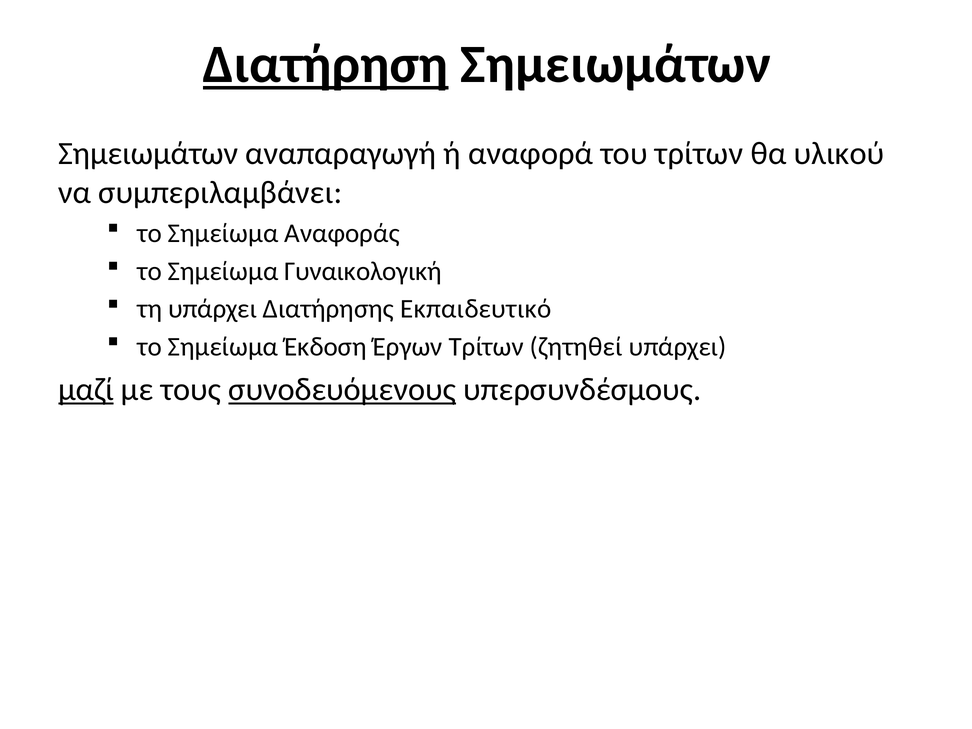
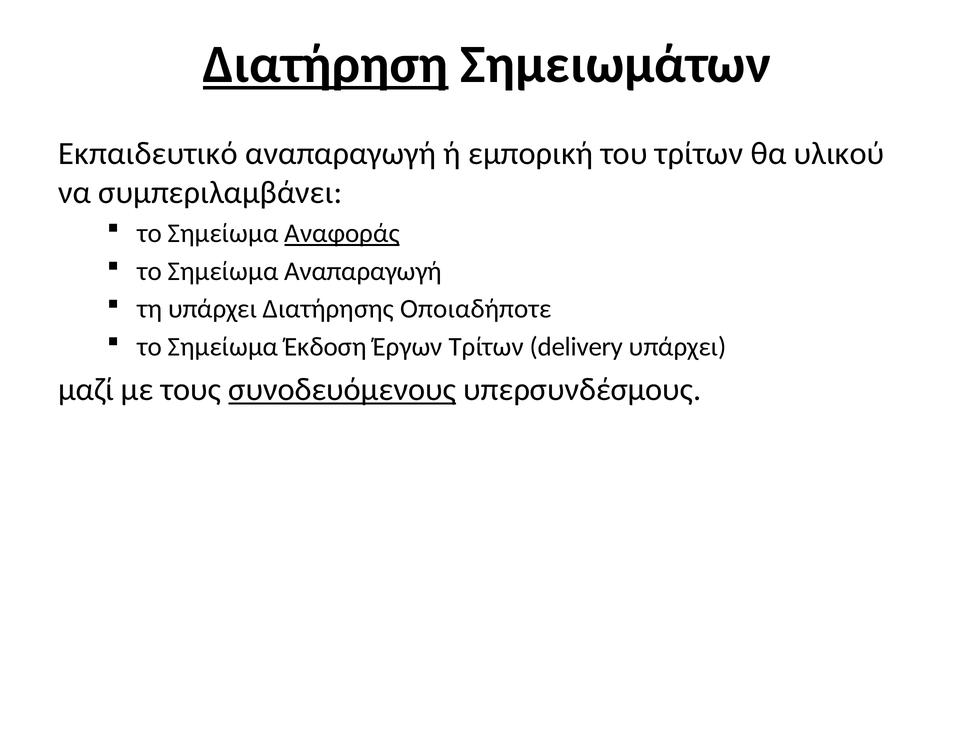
Σημειωμάτων at (148, 154): Σημειωμάτων -> Εκπαιδευτικό
αναφορά: αναφορά -> εμπορική
Αναφοράς underline: none -> present
Σημείωμα Γυναικολογική: Γυναικολογική -> Αναπαραγωγή
Εκπαιδευτικό: Εκπαιδευτικό -> Οποιαδήποτε
ζητηθεί: ζητηθεί -> delivery
μαζί underline: present -> none
